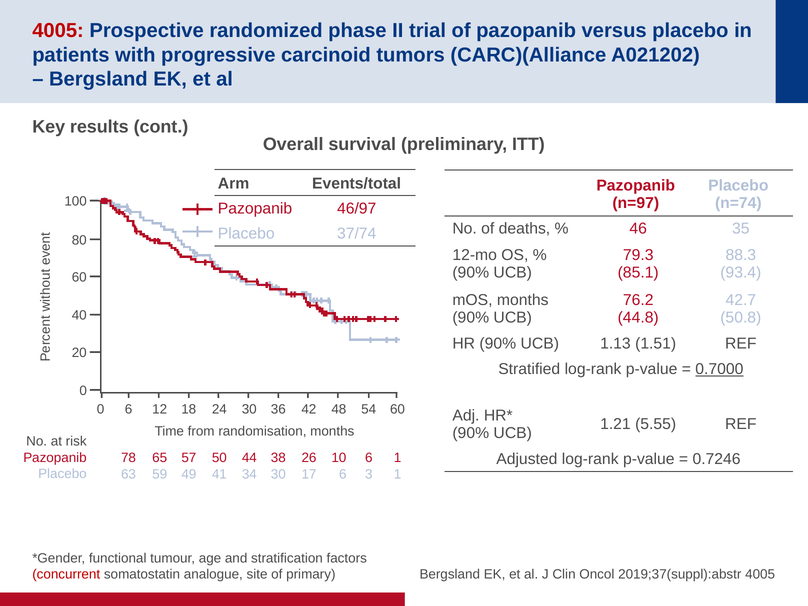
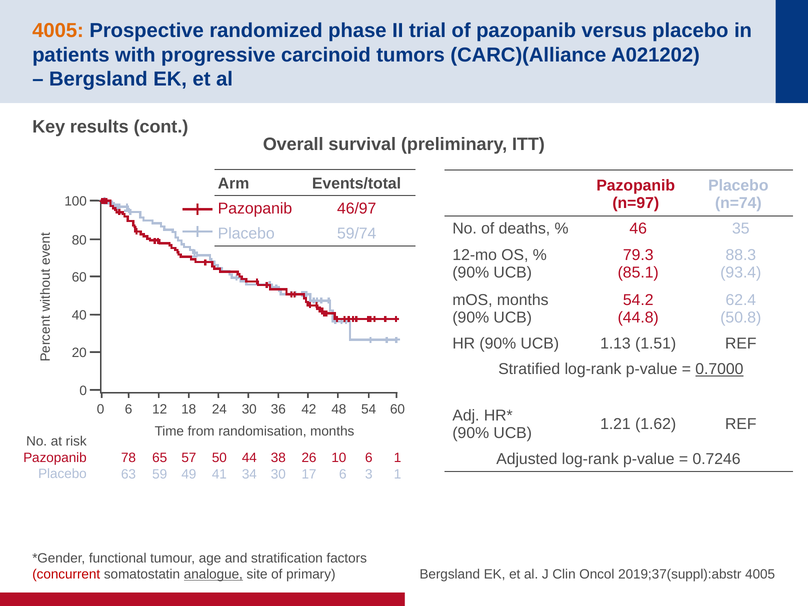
4005 at (58, 31) colour: red -> orange
37/74: 37/74 -> 59/74
76.2: 76.2 -> 54.2
42.7: 42.7 -> 62.4
5.55: 5.55 -> 1.62
analogue underline: none -> present
